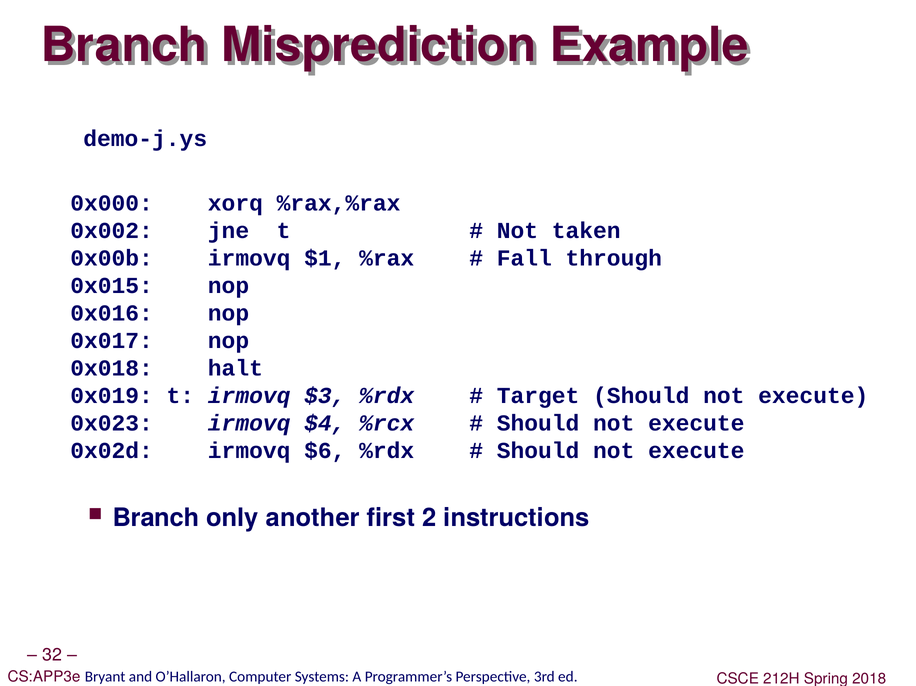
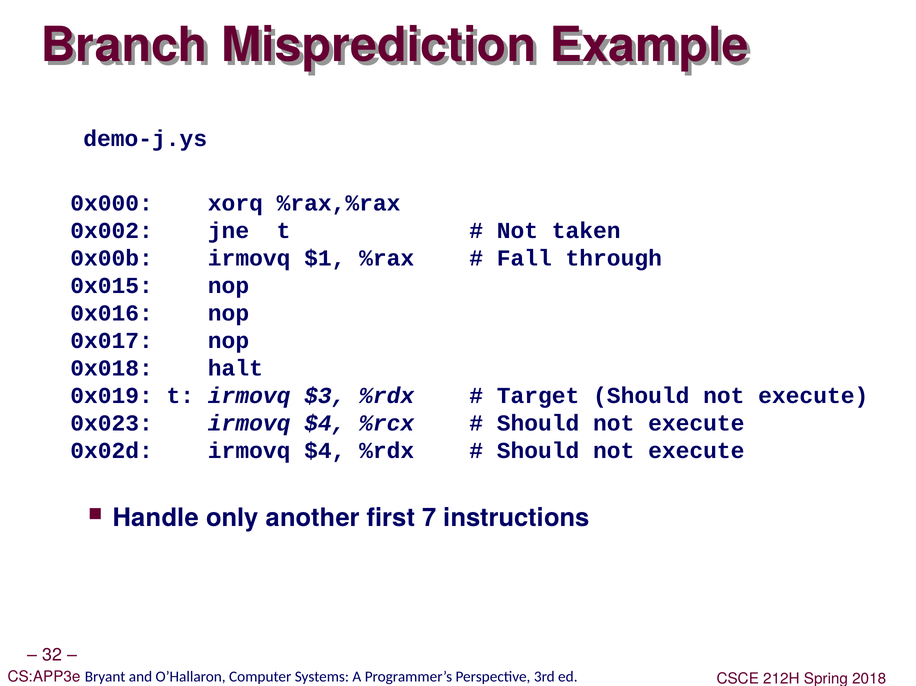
0x02d irmovq $6: $6 -> $4
Branch at (156, 518): Branch -> Handle
2: 2 -> 7
